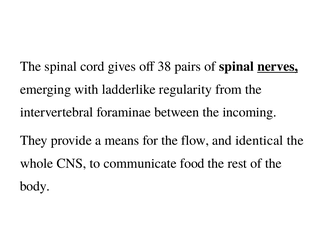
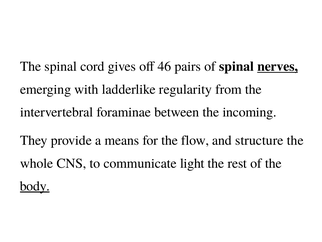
38: 38 -> 46
identical: identical -> structure
food: food -> light
body underline: none -> present
